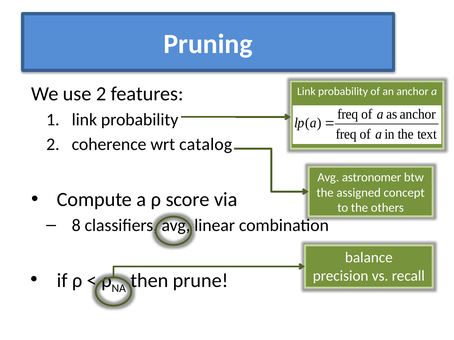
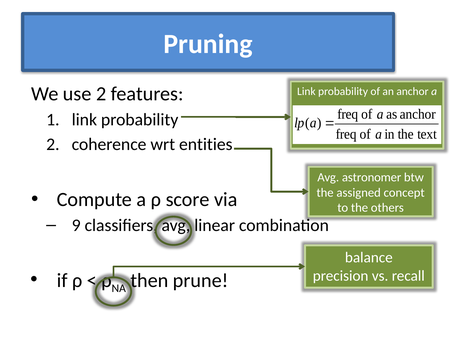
catalog: catalog -> entities
8: 8 -> 9
